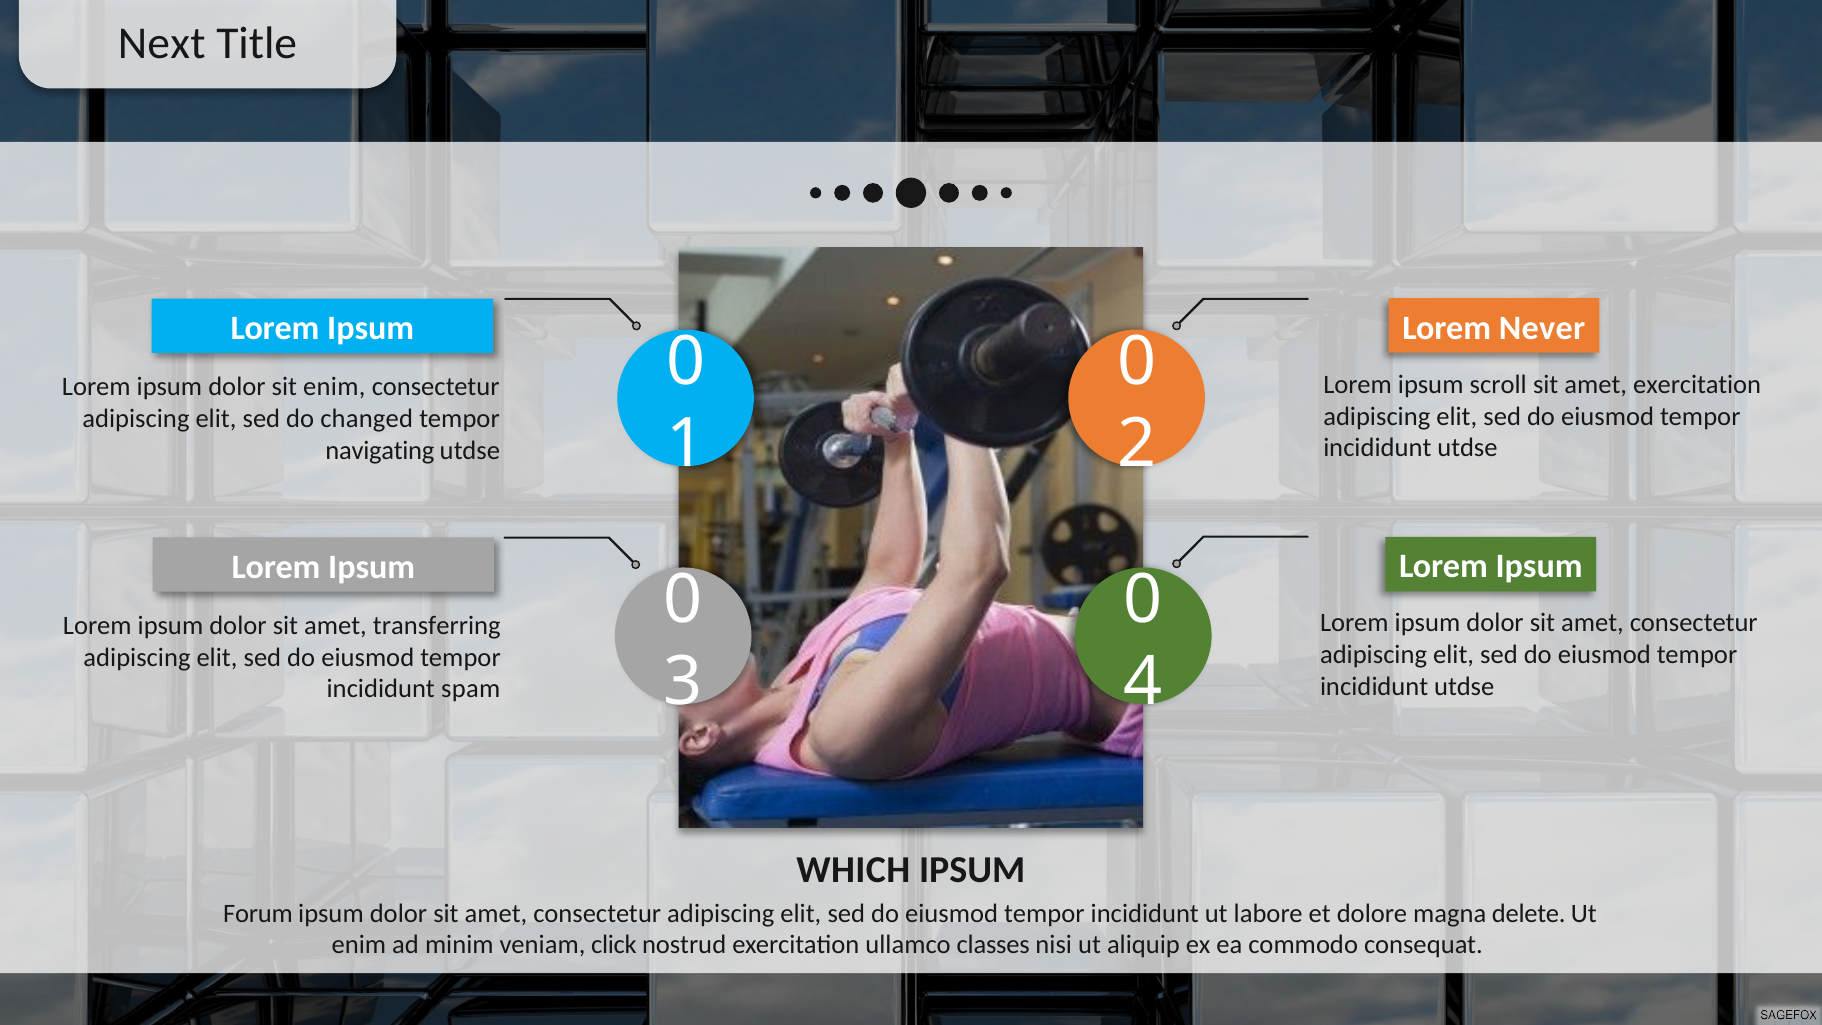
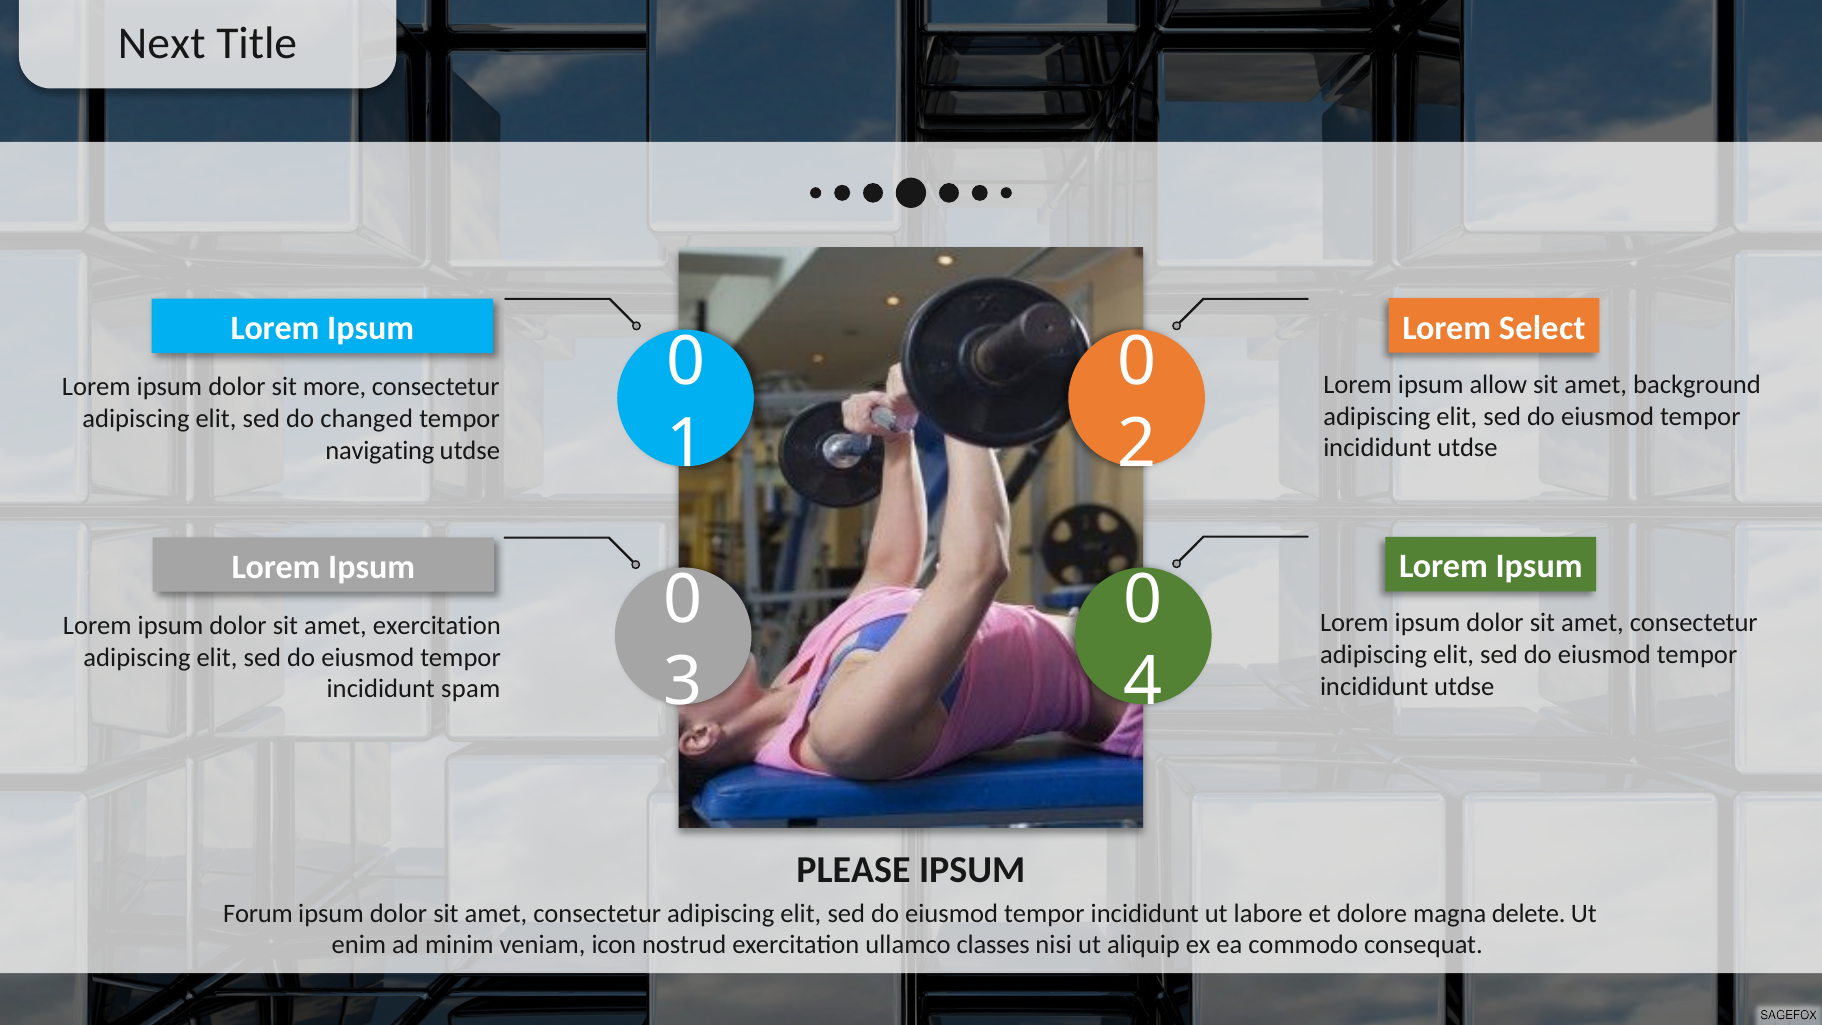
Never: Never -> Select
scroll: scroll -> allow
amet exercitation: exercitation -> background
sit enim: enim -> more
amet transferring: transferring -> exercitation
WHICH: WHICH -> PLEASE
click: click -> icon
